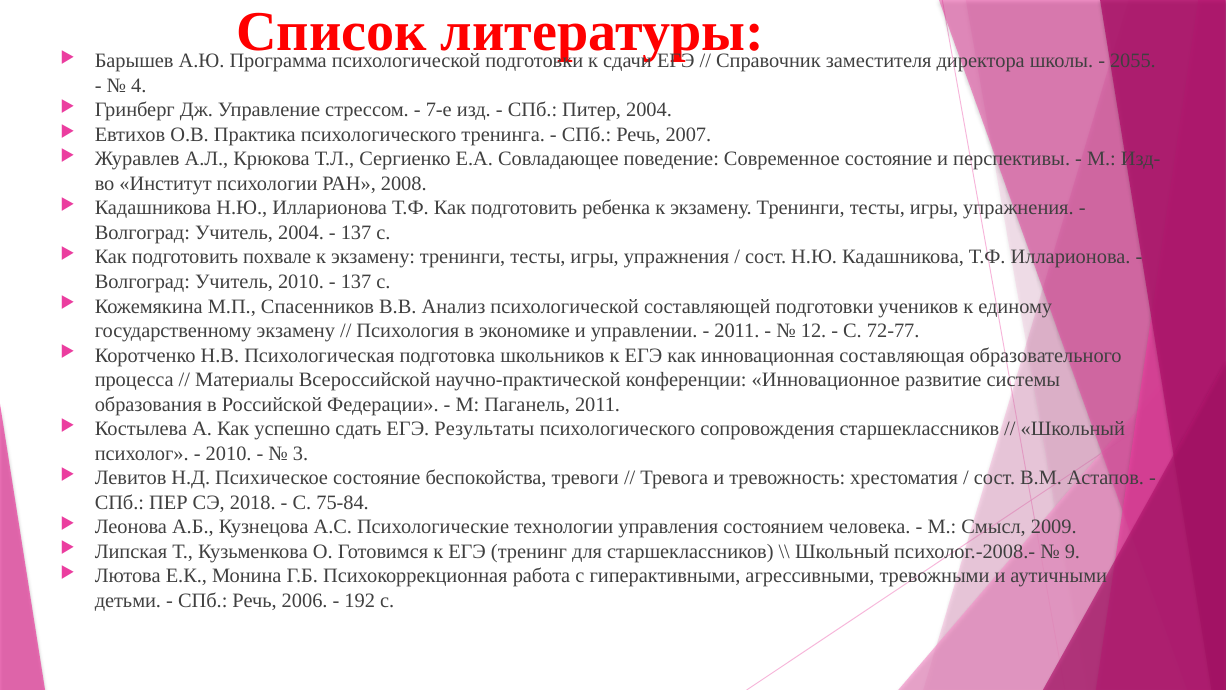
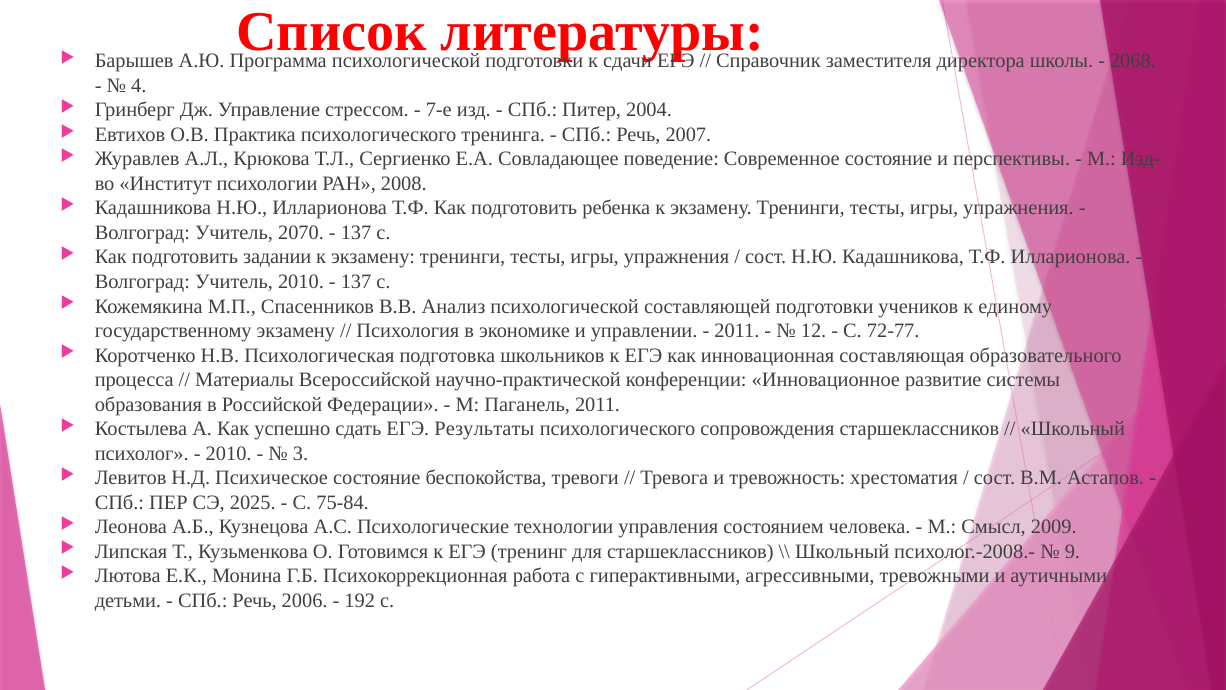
2055: 2055 -> 2068
Учитель 2004: 2004 -> 2070
похвале: похвале -> задании
2018: 2018 -> 2025
